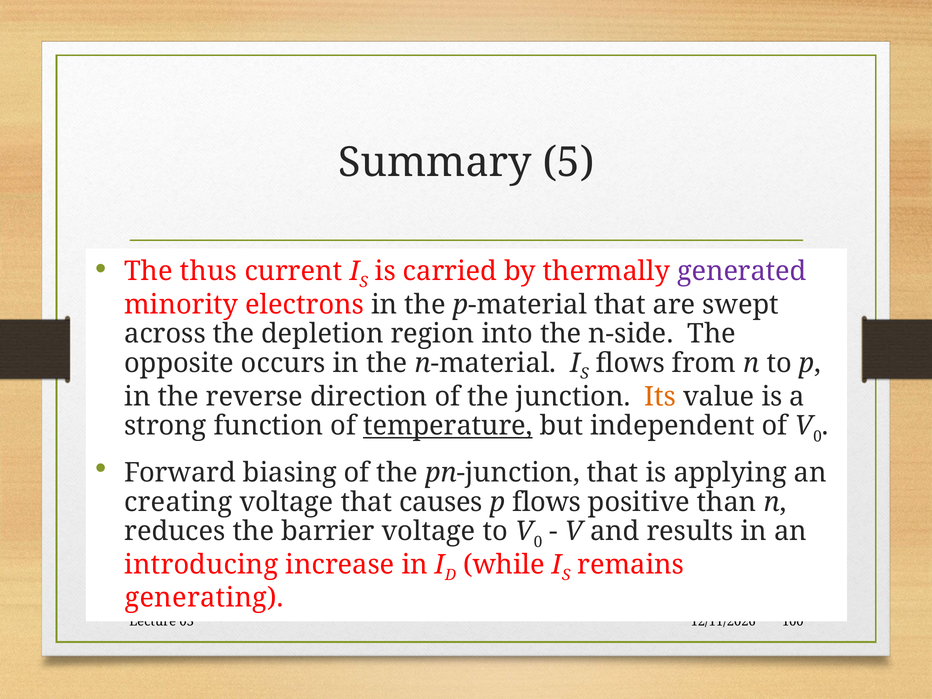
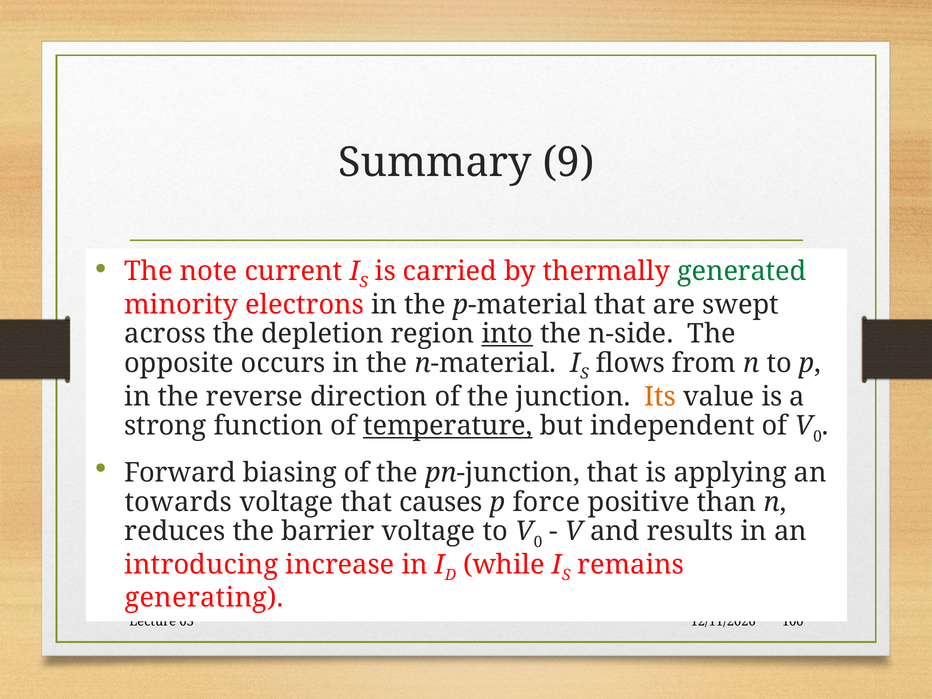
5: 5 -> 9
thus: thus -> note
generated colour: purple -> green
into underline: none -> present
creating: creating -> towards
p flows: flows -> force
